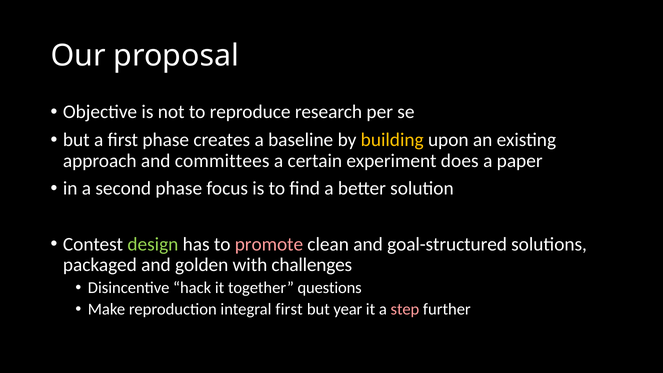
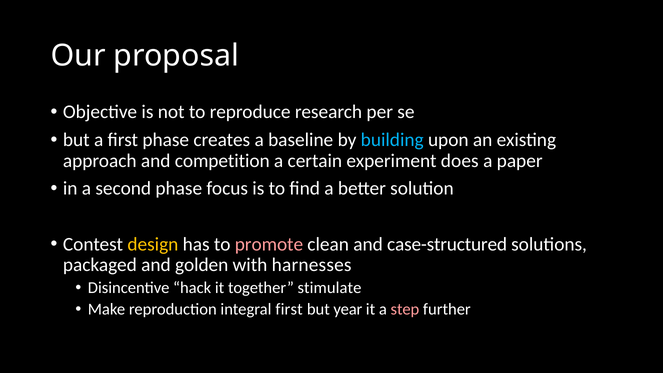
building colour: yellow -> light blue
committees: committees -> competition
design colour: light green -> yellow
goal-structured: goal-structured -> case-structured
challenges: challenges -> harnesses
questions: questions -> stimulate
